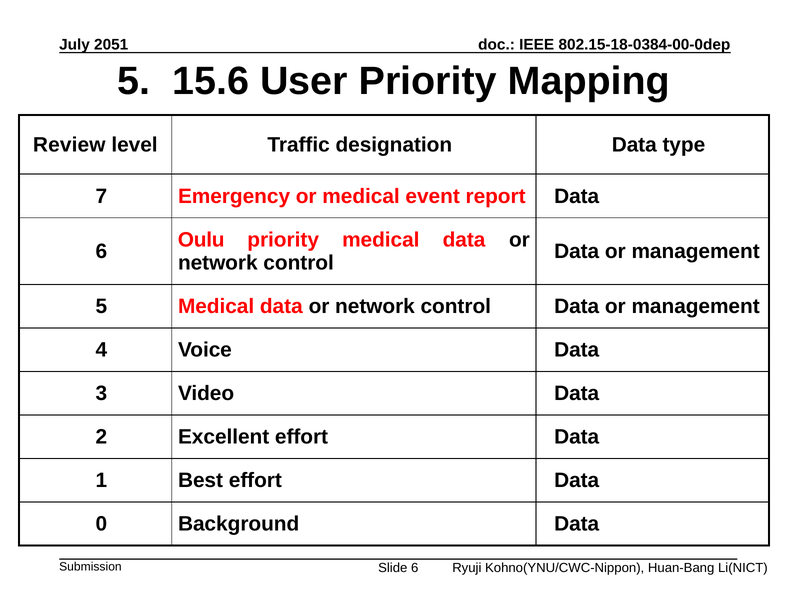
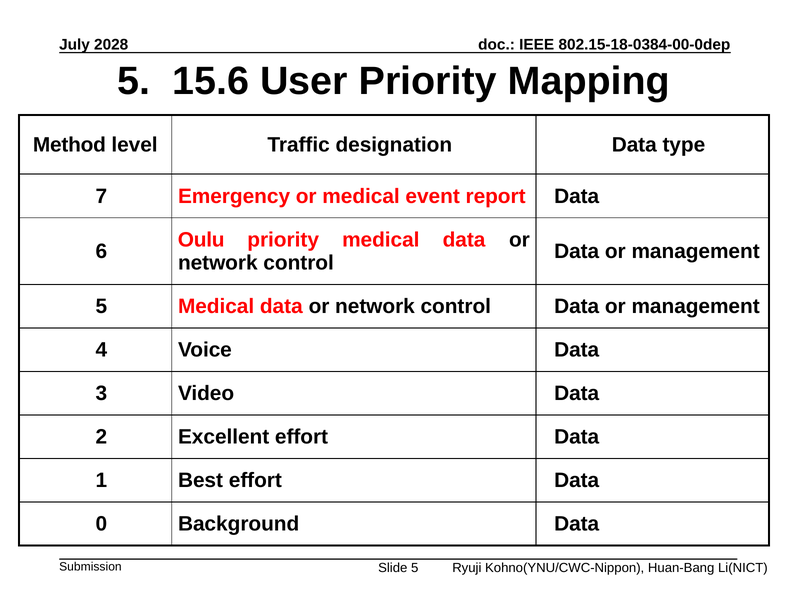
2051: 2051 -> 2028
Review: Review -> Method
Slide 6: 6 -> 5
